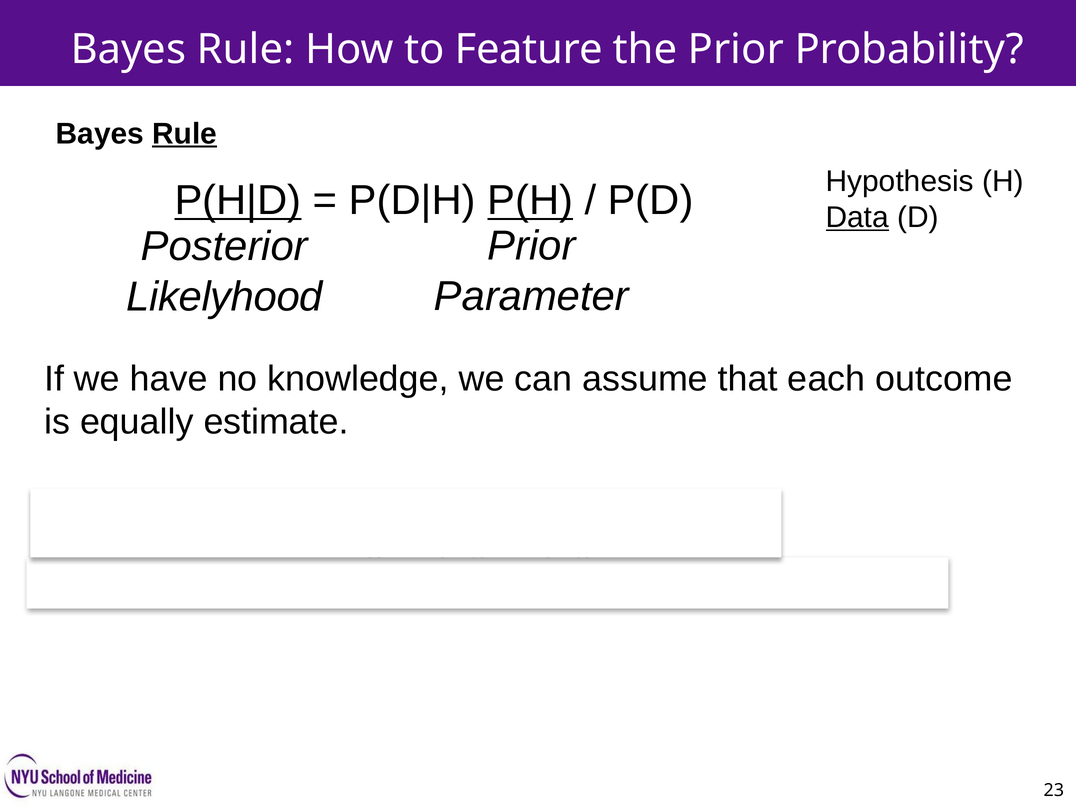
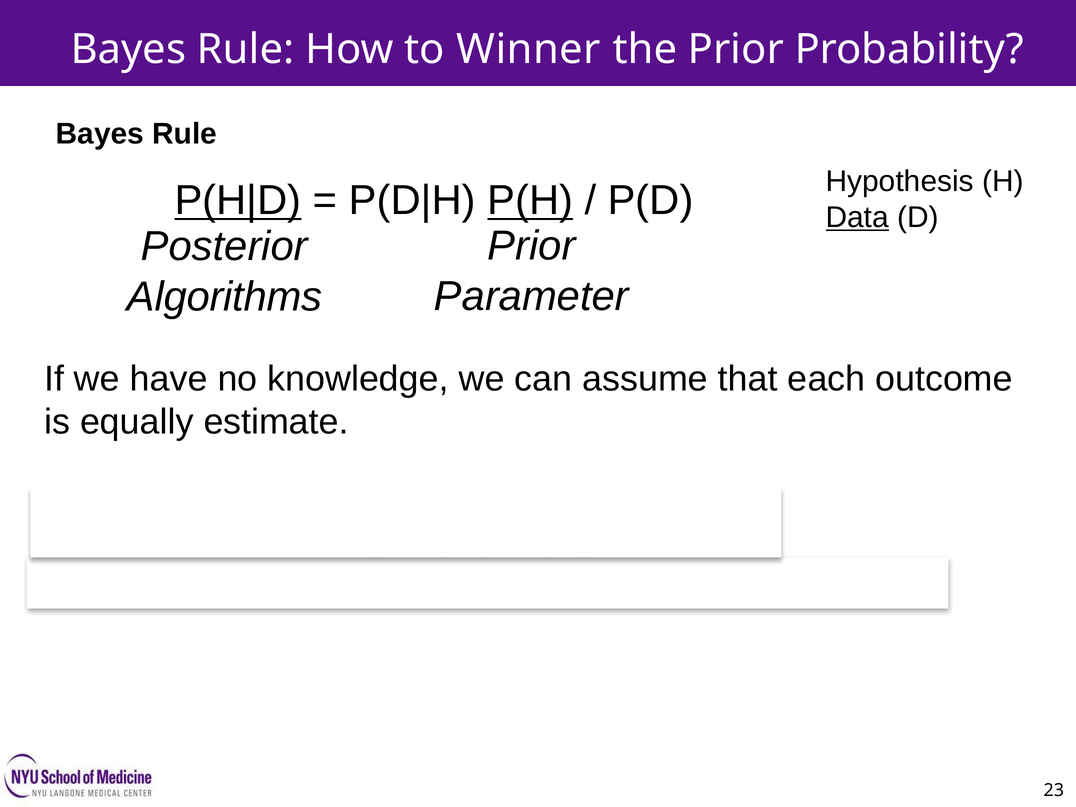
Feature: Feature -> Winner
Rule at (185, 134) underline: present -> none
Likelyhood: Likelyhood -> Algorithms
